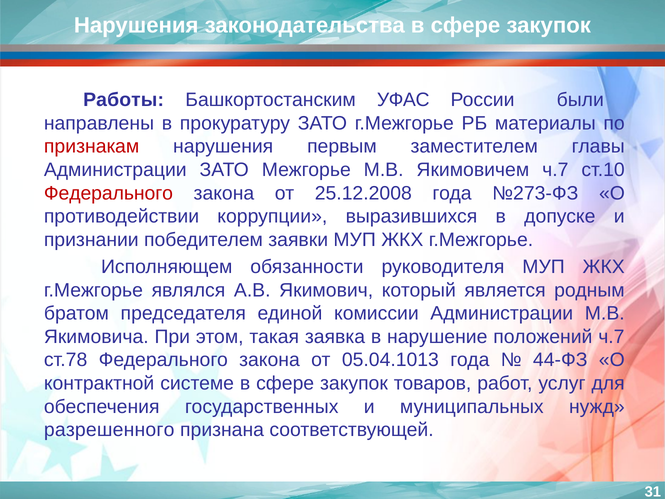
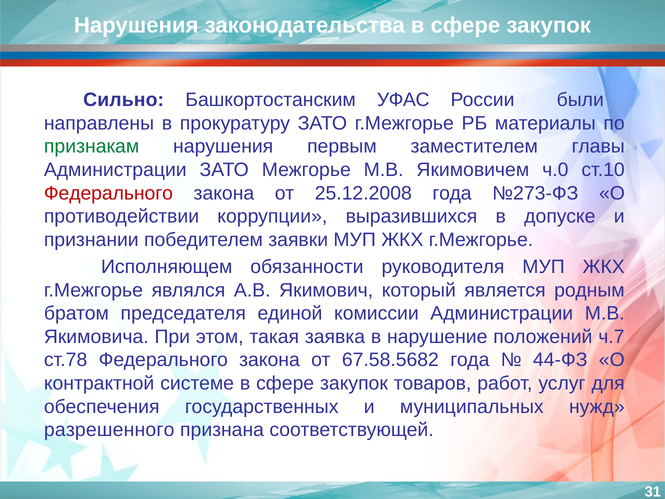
Работы: Работы -> Сильно
признакам colour: red -> green
Якимовичем ч.7: ч.7 -> ч.0
05.04.1013: 05.04.1013 -> 67.58.5682
